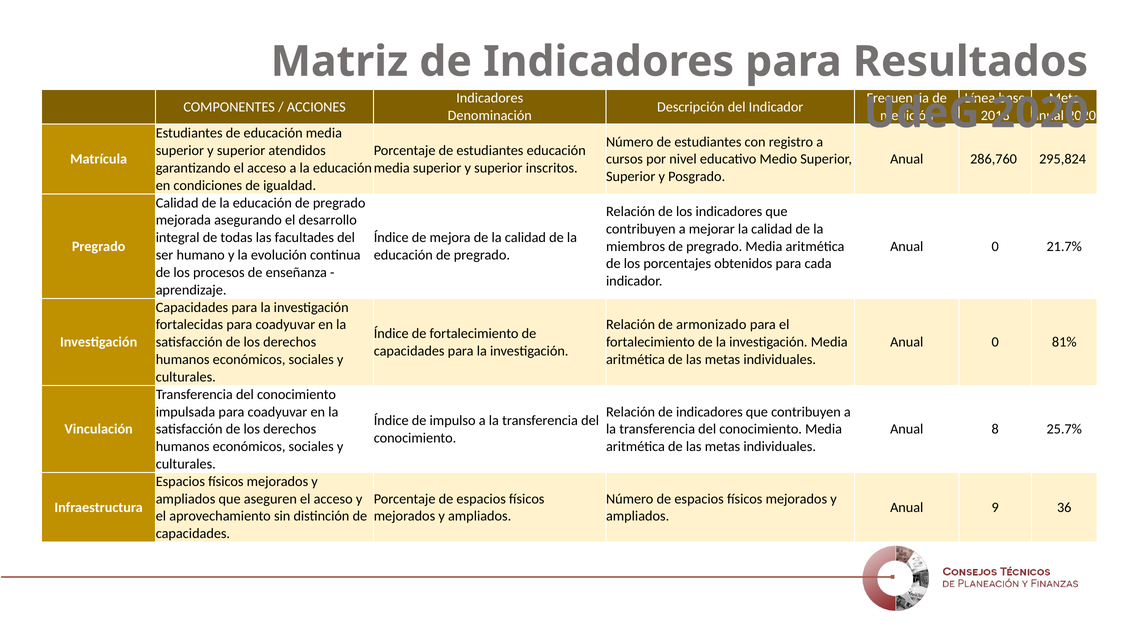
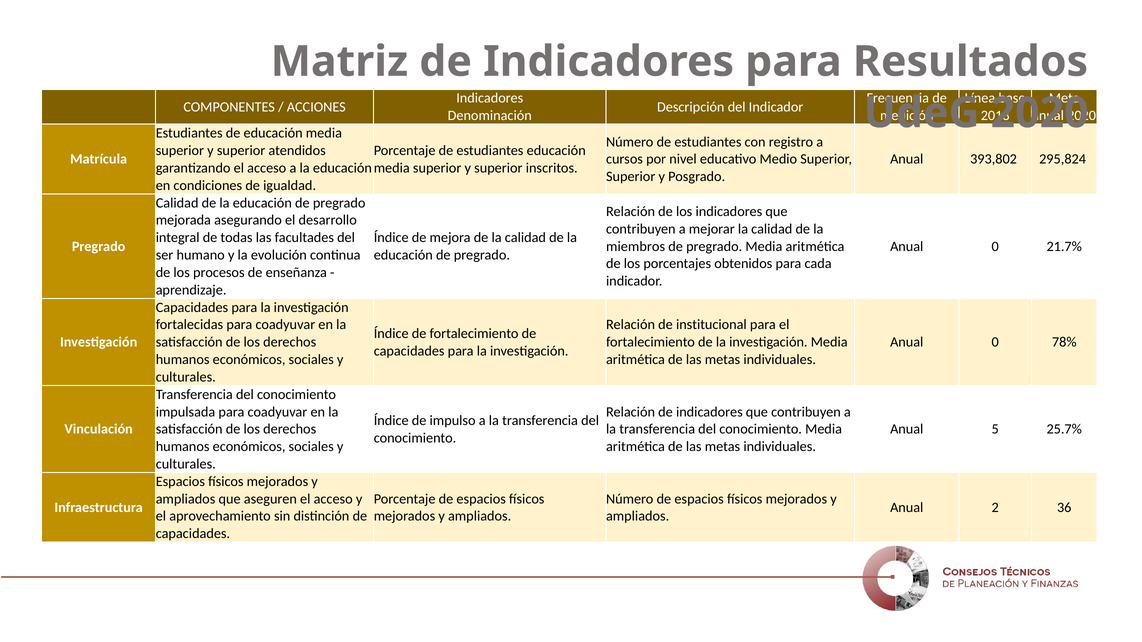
286,760: 286,760 -> 393,802
armonizado: armonizado -> institucional
81%: 81% -> 78%
8: 8 -> 5
9: 9 -> 2
